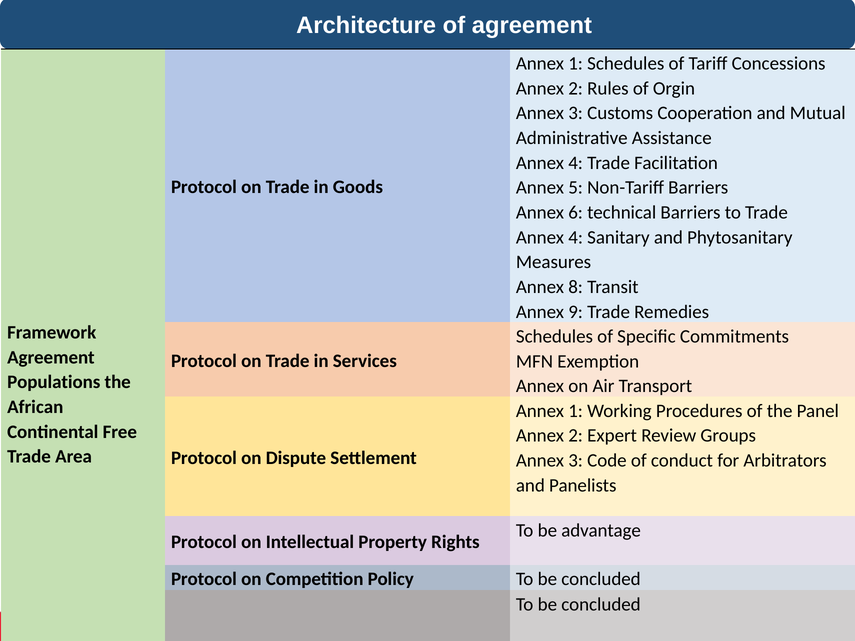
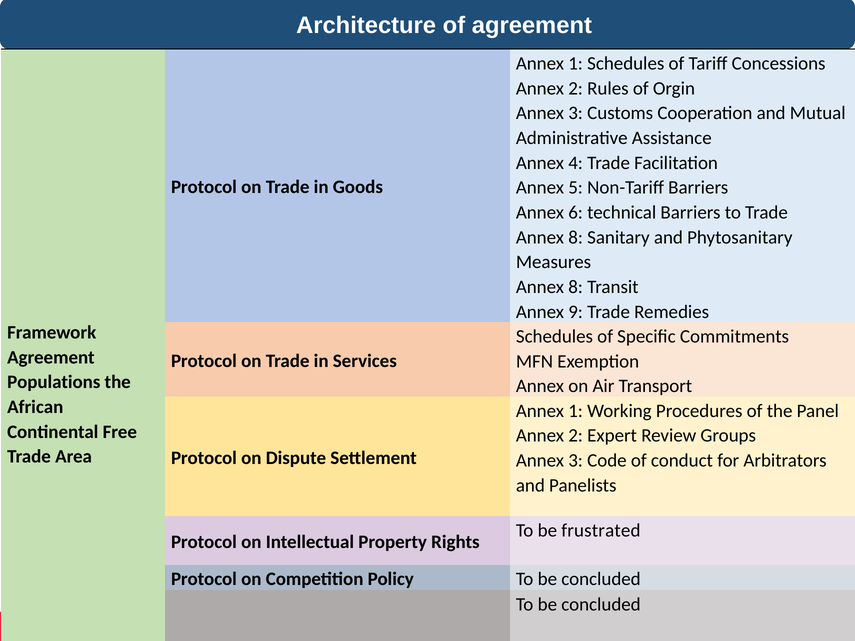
4 at (576, 237): 4 -> 8
advantage: advantage -> frustrated
